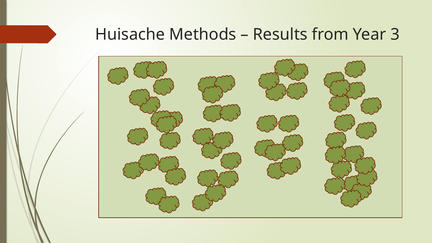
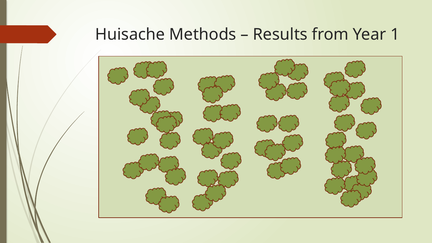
3: 3 -> 1
